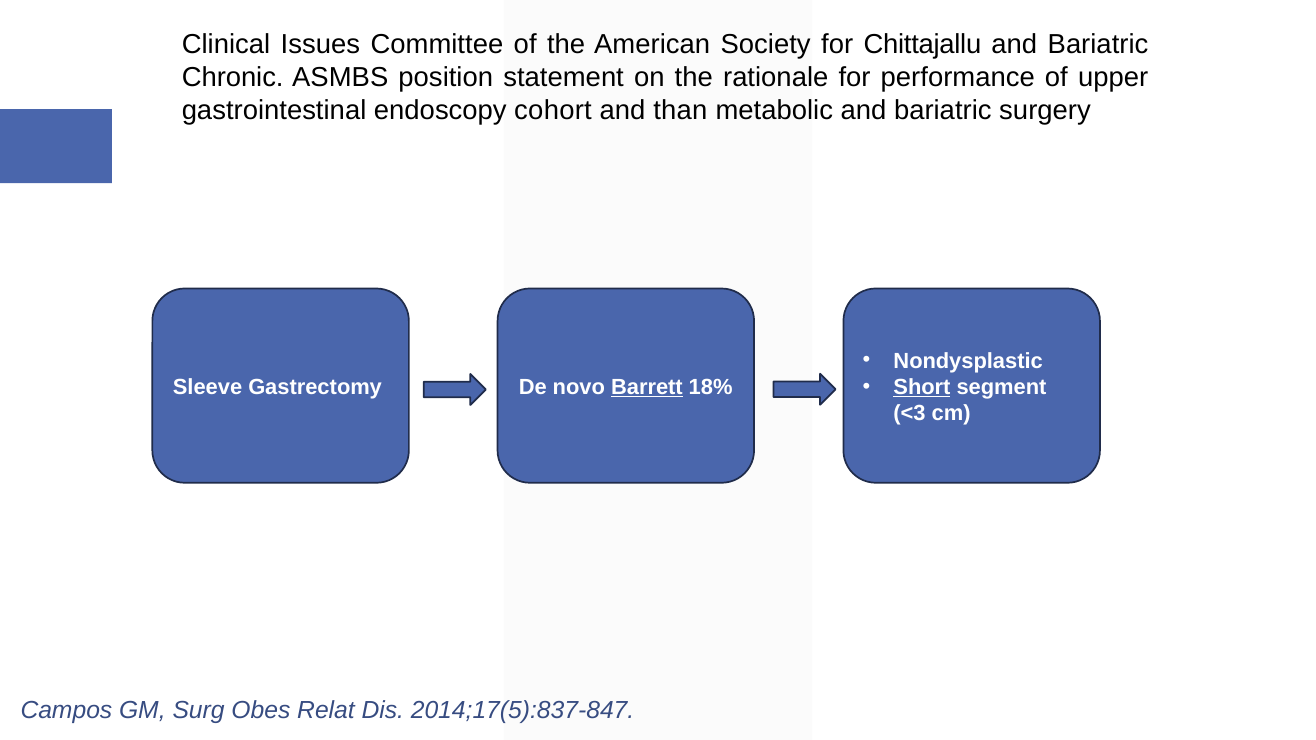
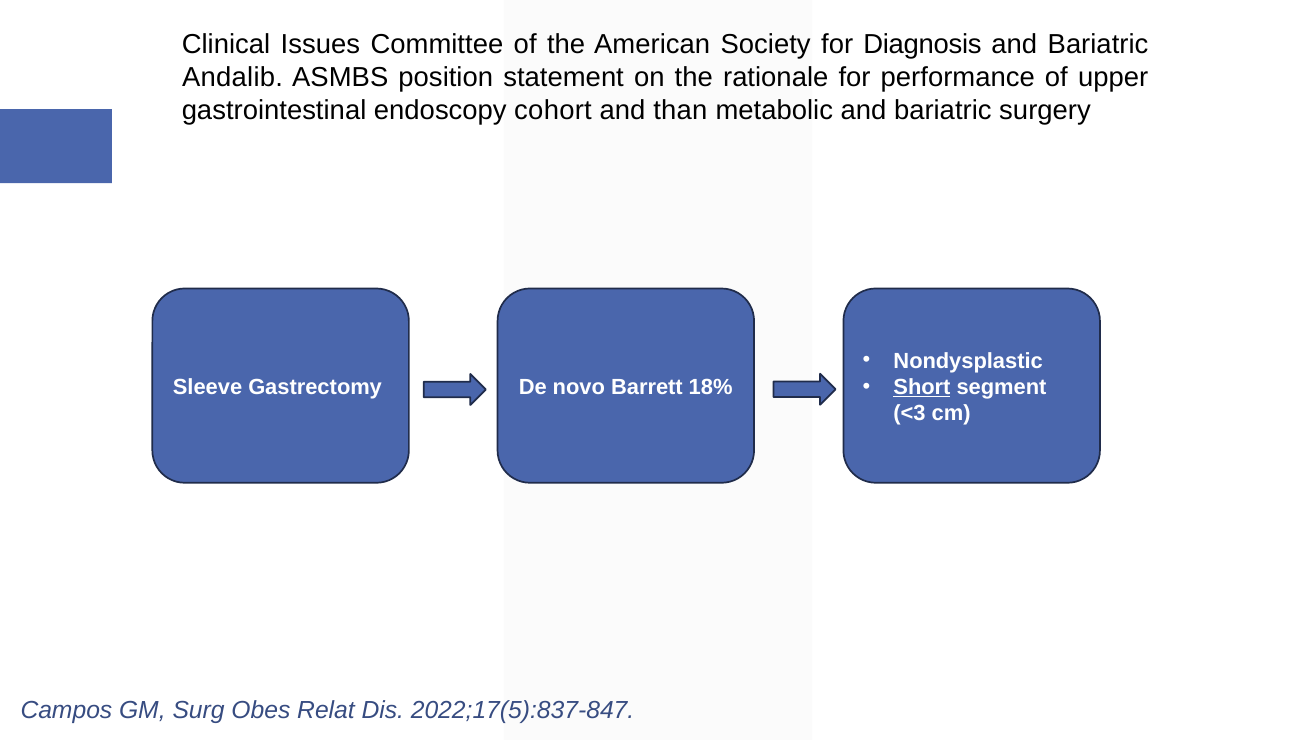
Chittajallu: Chittajallu -> Diagnosis
Chronic: Chronic -> Andalib
Barrett underline: present -> none
2014;17(5):837-847: 2014;17(5):837-847 -> 2022;17(5):837-847
